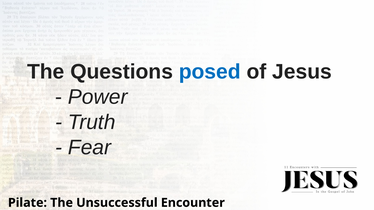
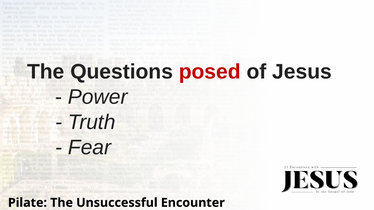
posed colour: blue -> red
